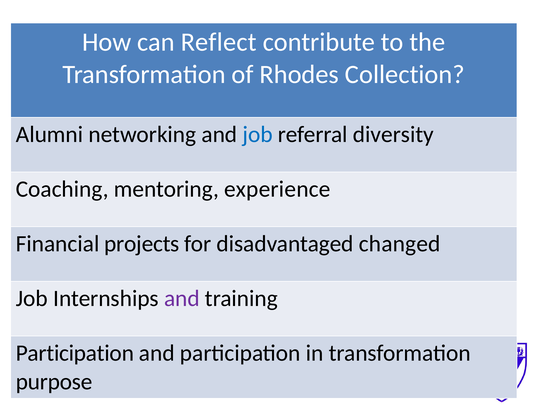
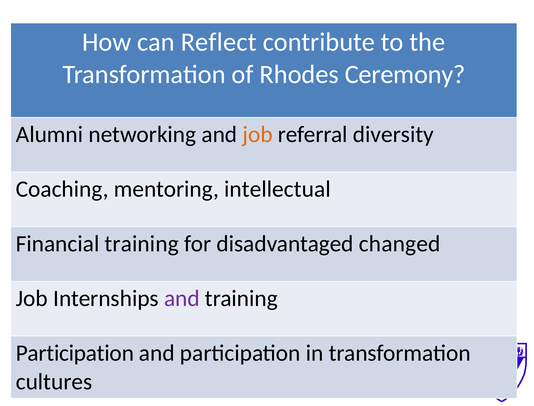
Collection: Collection -> Ceremony
job at (258, 134) colour: blue -> orange
experience: experience -> intellectual
Financial projects: projects -> training
purpose: purpose -> cultures
